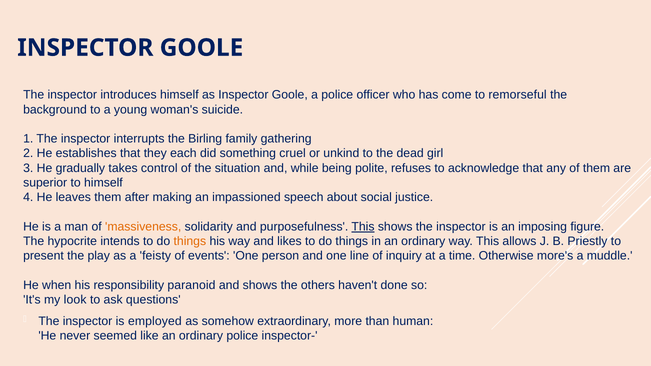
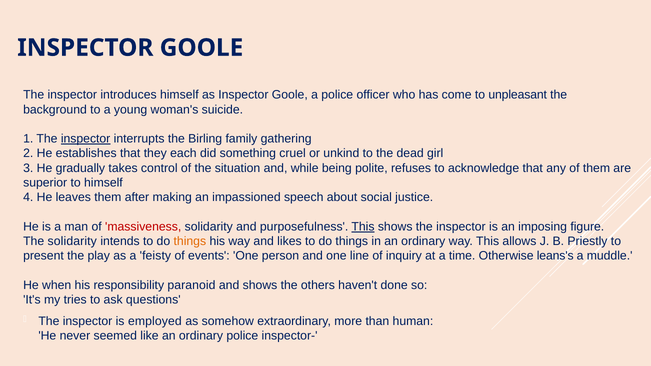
remorseful: remorseful -> unpleasant
inspector at (86, 139) underline: none -> present
massiveness colour: orange -> red
The hypocrite: hypocrite -> solidarity
more's: more's -> leans's
look: look -> tries
